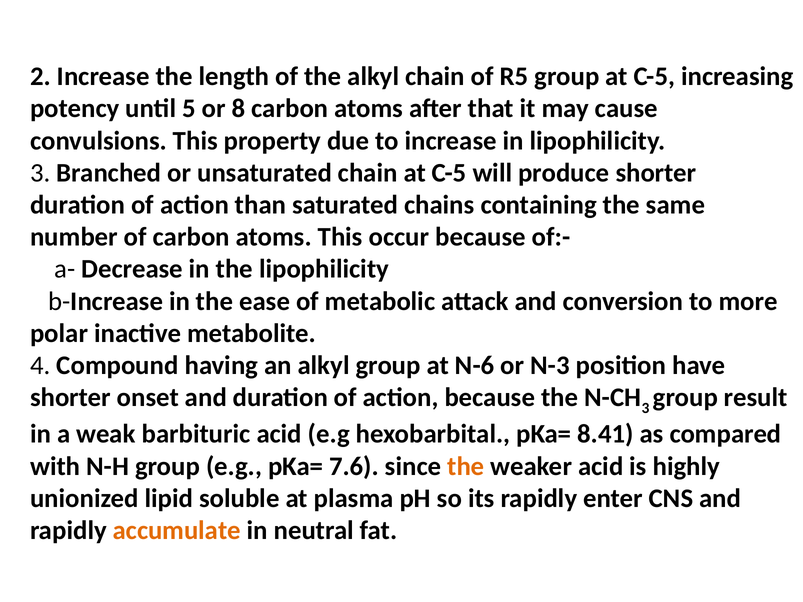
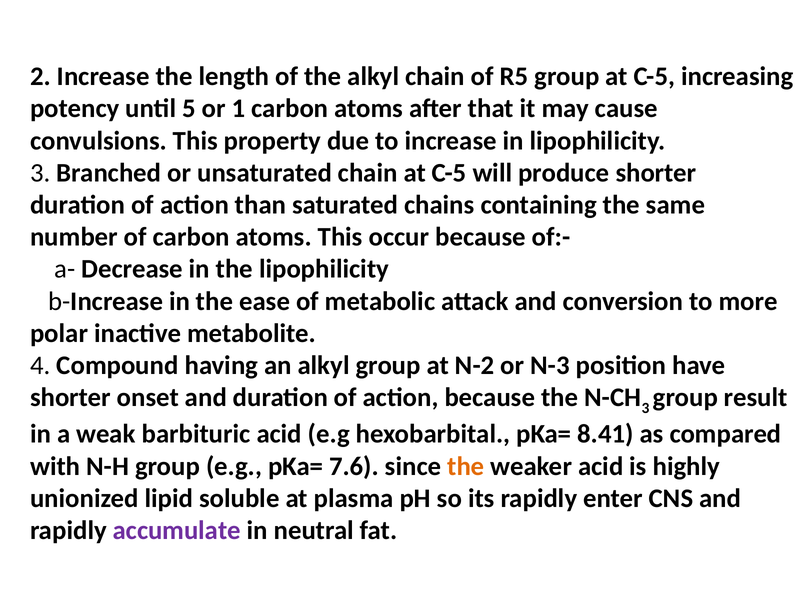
8: 8 -> 1
N-6: N-6 -> N-2
accumulate colour: orange -> purple
